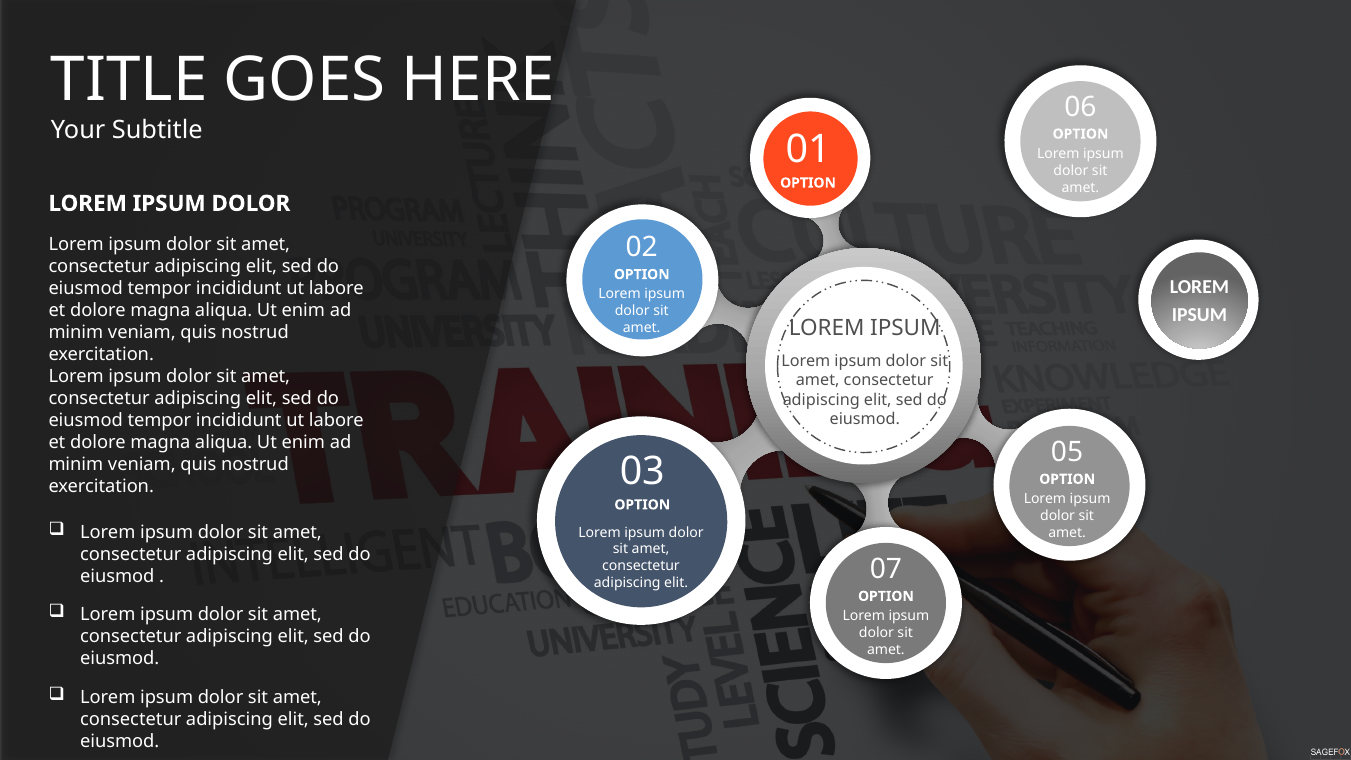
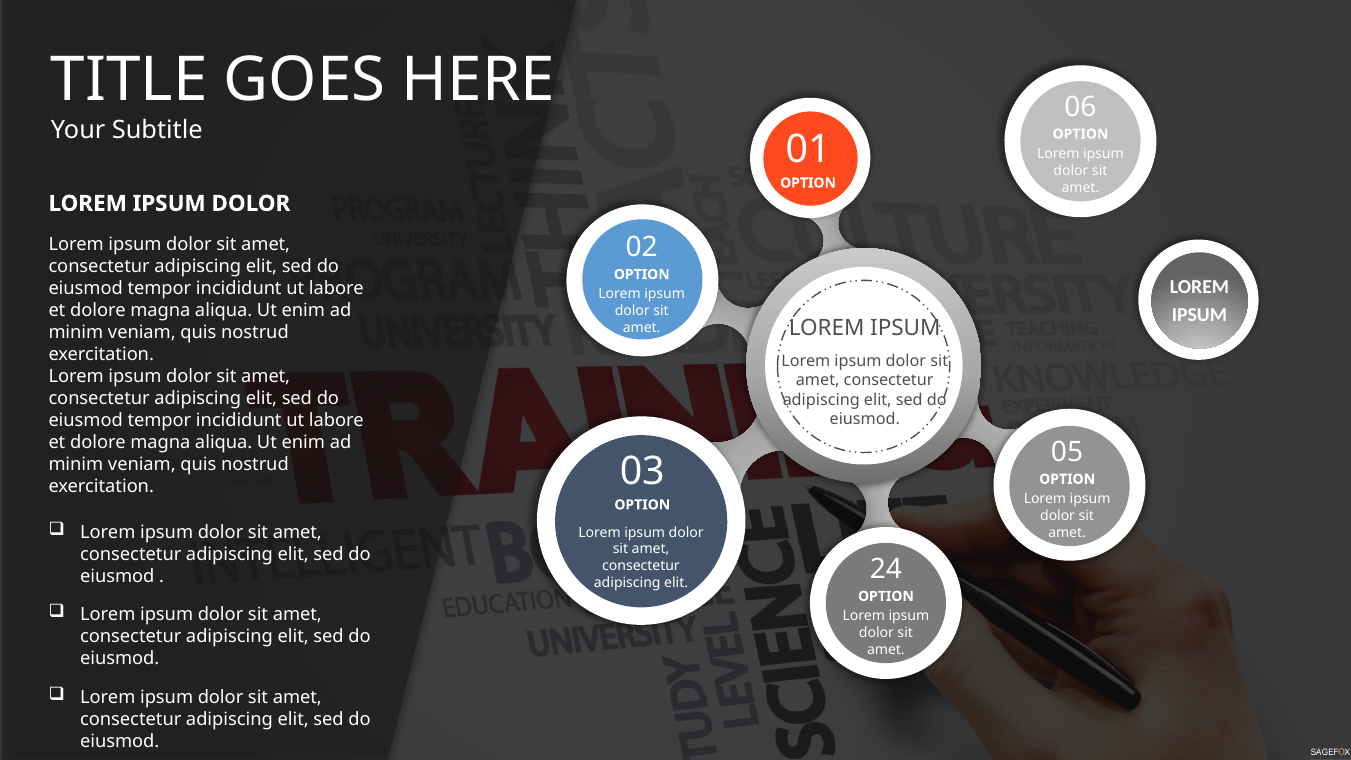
07: 07 -> 24
